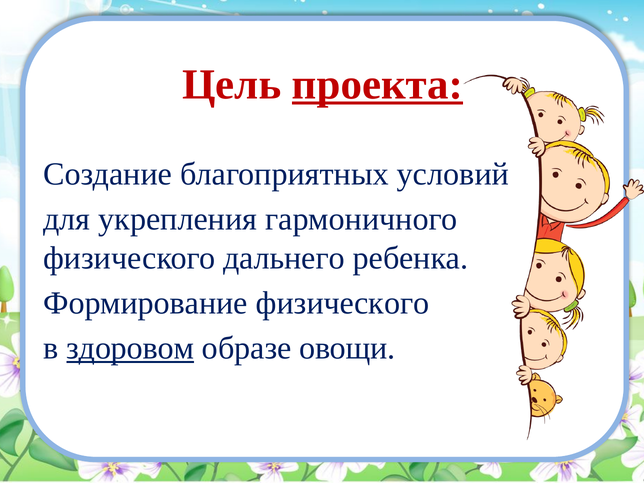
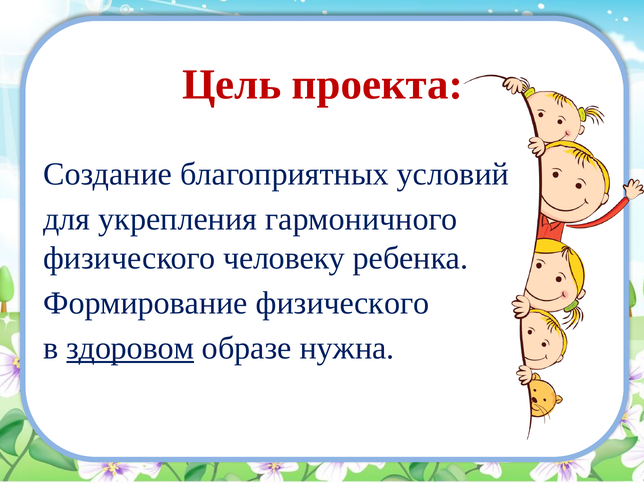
проекта underline: present -> none
дальнего: дальнего -> человеку
овощи: овощи -> нужна
